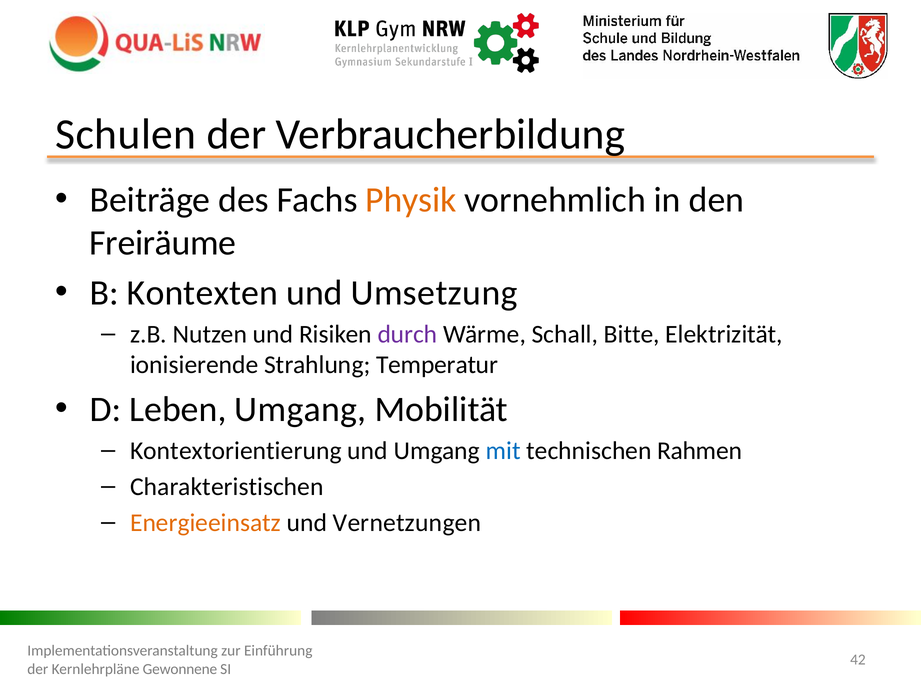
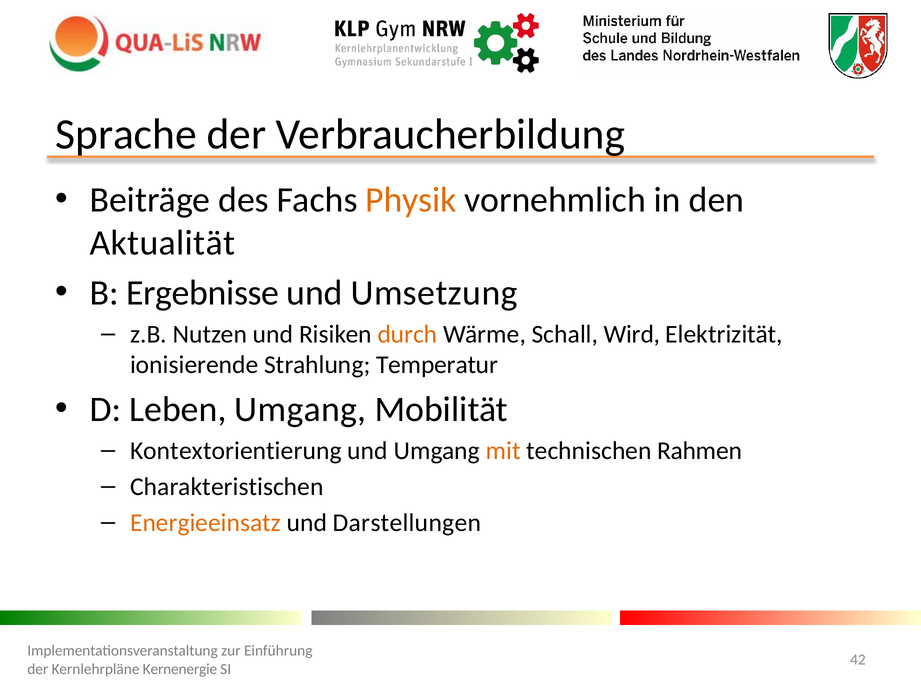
Schulen: Schulen -> Sprache
Freiräume: Freiräume -> Aktualität
Kontexten: Kontexten -> Ergebnisse
durch colour: purple -> orange
Bitte: Bitte -> Wird
mit colour: blue -> orange
Vernetzungen: Vernetzungen -> Darstellungen
Gewonnene: Gewonnene -> Kernenergie
